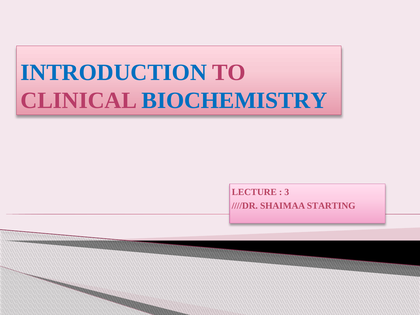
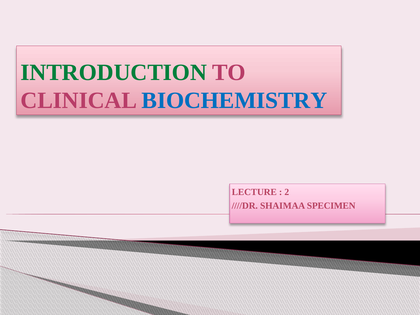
INTRODUCTION colour: blue -> green
3: 3 -> 2
STARTING: STARTING -> SPECIMEN
